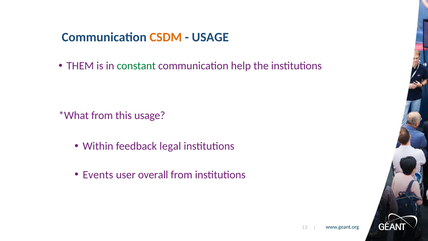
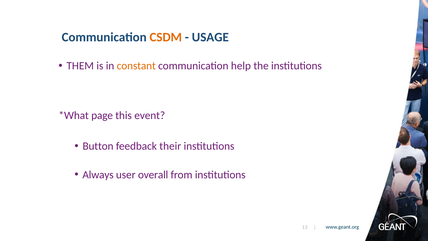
constant colour: green -> orange
from at (102, 115): from -> page
this usage: usage -> event
Within: Within -> Button
legal: legal -> their
Events: Events -> Always
